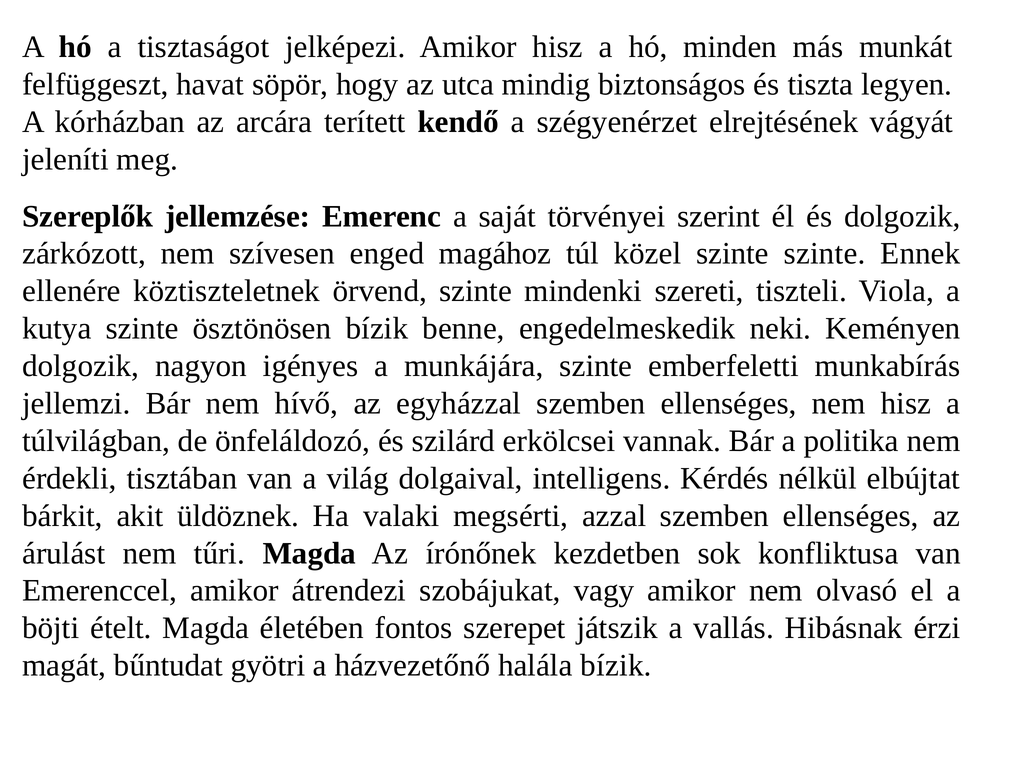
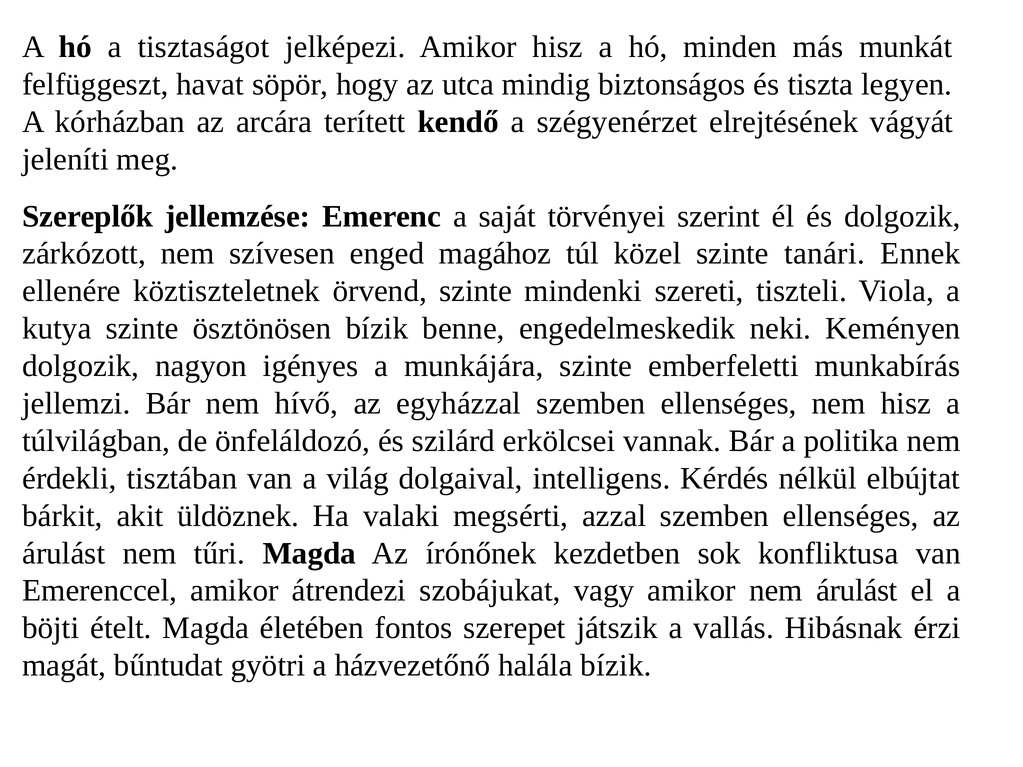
szinte szinte: szinte -> tanári
nem olvasó: olvasó -> árulást
